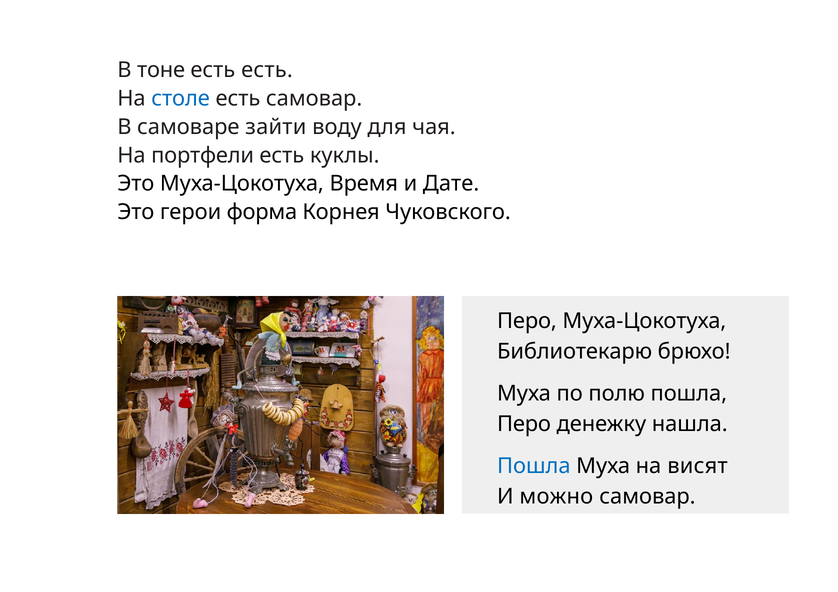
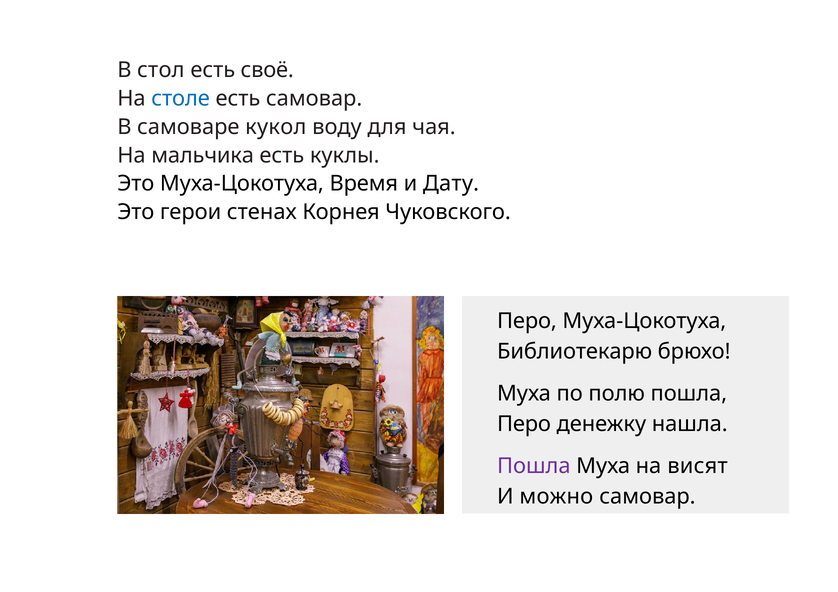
тоне: тоне -> стол
есть есть: есть -> своё
зайти: зайти -> кукол
портфели: портфели -> мальчика
Дате: Дате -> Дату
форма: форма -> стенах
Пошла at (534, 466) colour: blue -> purple
